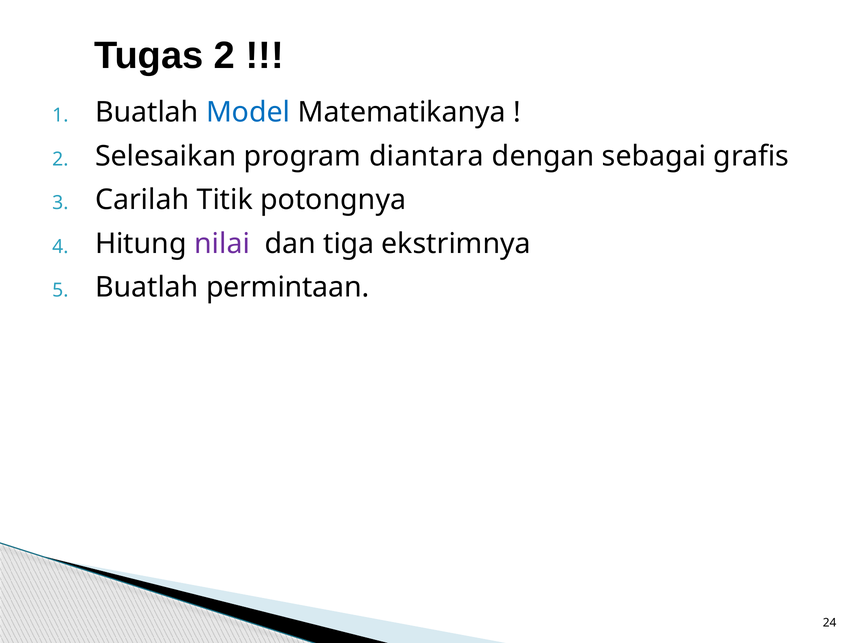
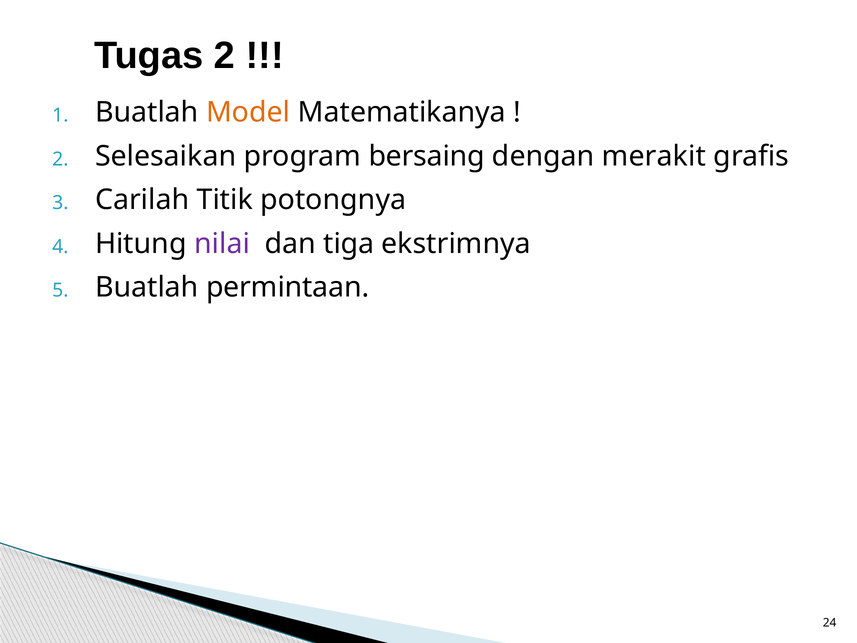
Model colour: blue -> orange
diantara: diantara -> bersaing
sebagai: sebagai -> merakit
